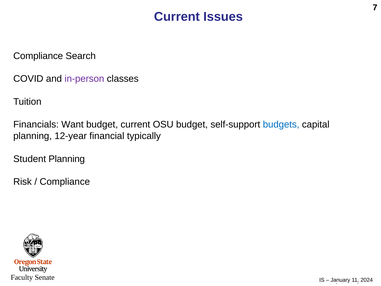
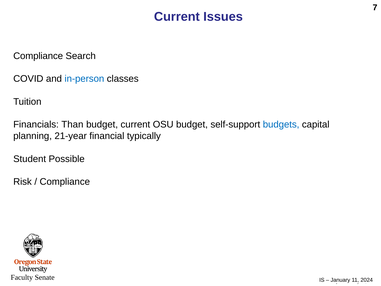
in-person colour: purple -> blue
Want: Want -> Than
12-year: 12-year -> 21-year
Student Planning: Planning -> Possible
